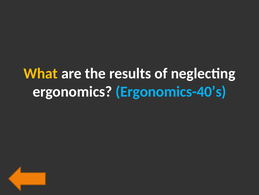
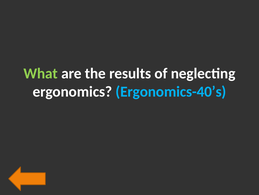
What colour: yellow -> light green
